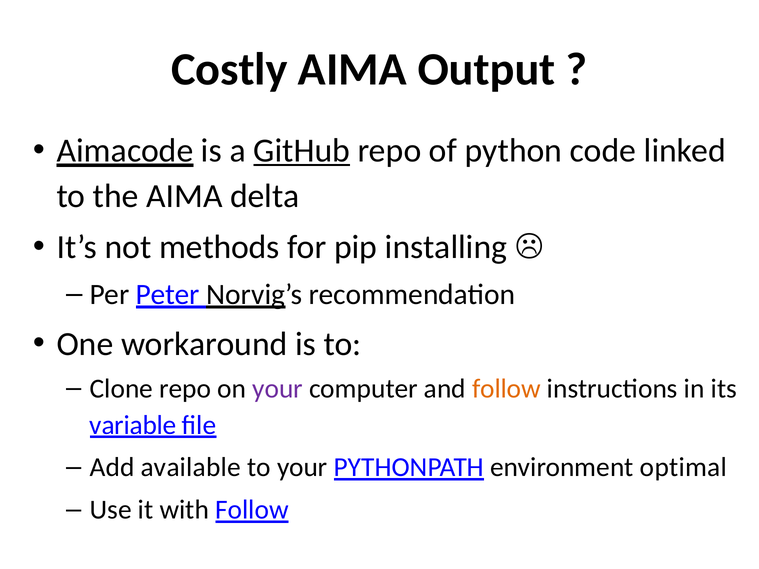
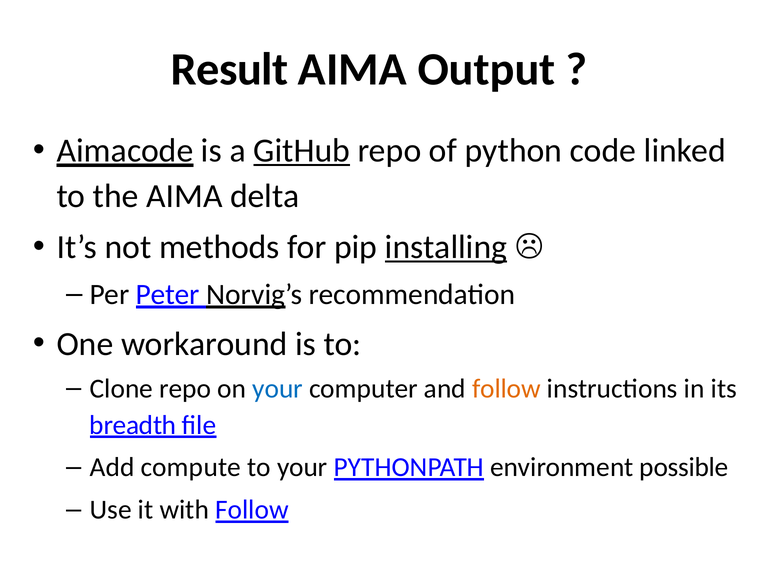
Costly: Costly -> Result
installing underline: none -> present
your at (278, 389) colour: purple -> blue
variable: variable -> breadth
available: available -> compute
optimal: optimal -> possible
